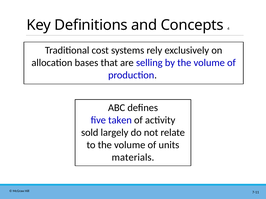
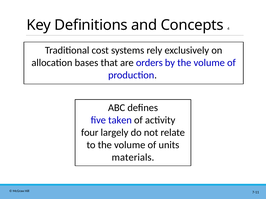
selling: selling -> orders
sold: sold -> four
